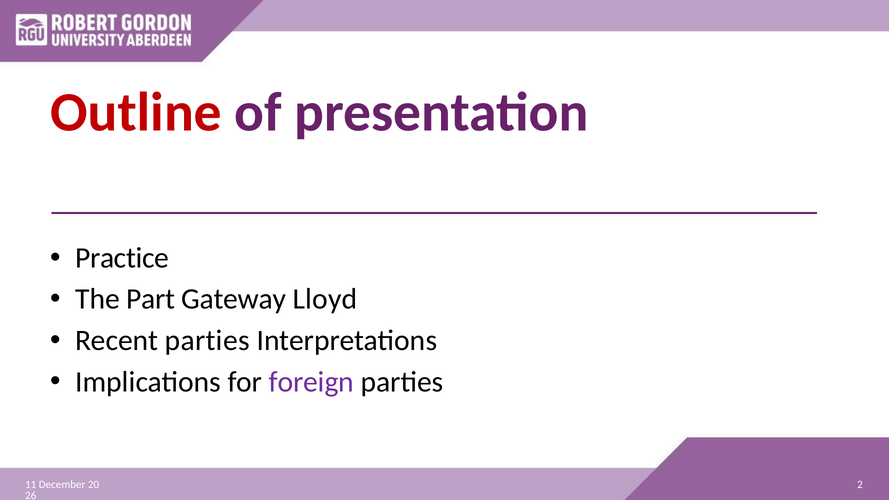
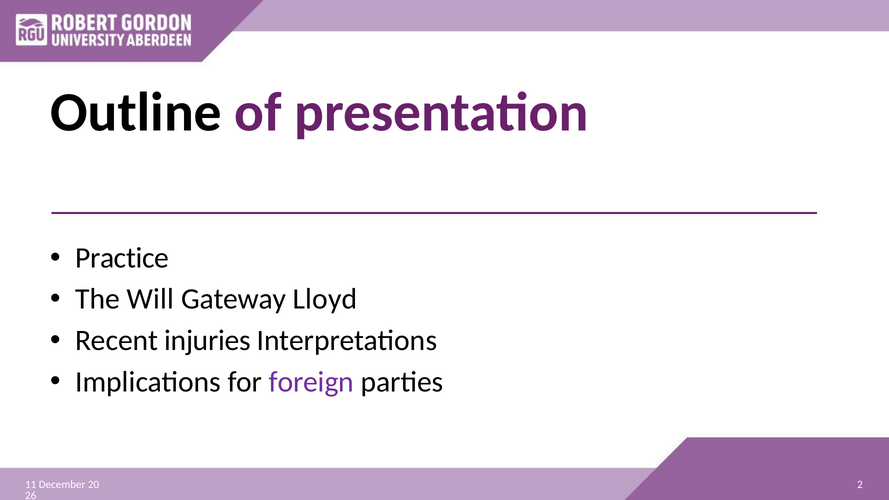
Outline colour: red -> black
Part: Part -> Will
Recent parties: parties -> injuries
